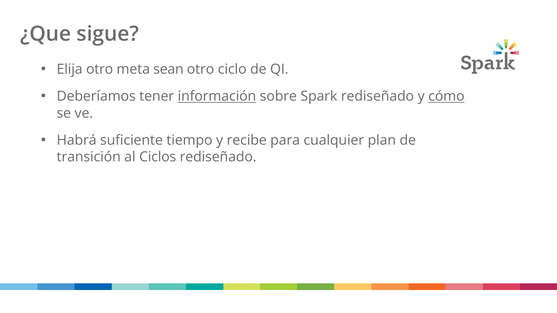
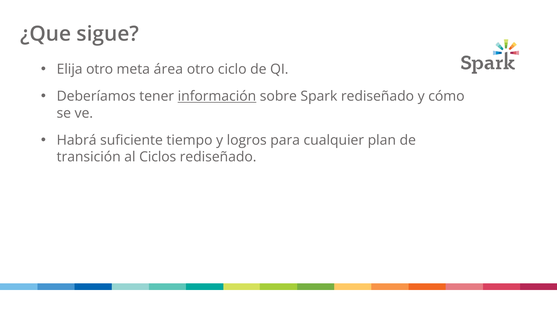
sean: sean -> área
cómo underline: present -> none
recibe: recibe -> logros
